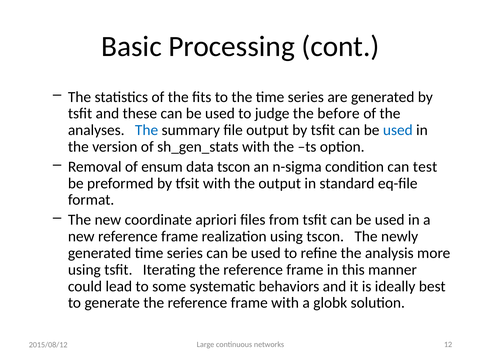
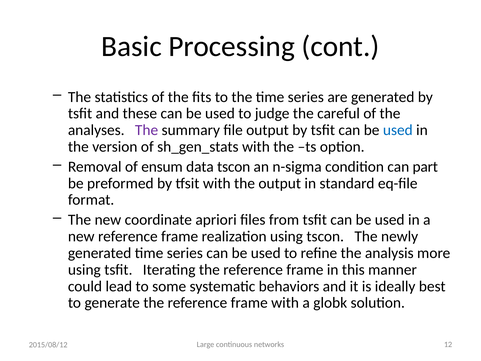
before: before -> careful
The at (147, 130) colour: blue -> purple
test: test -> part
